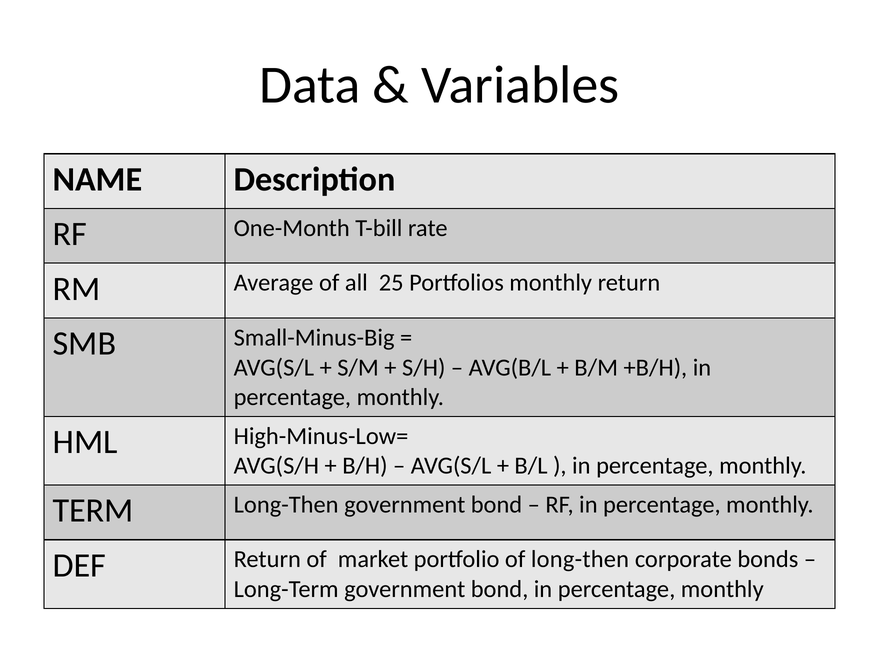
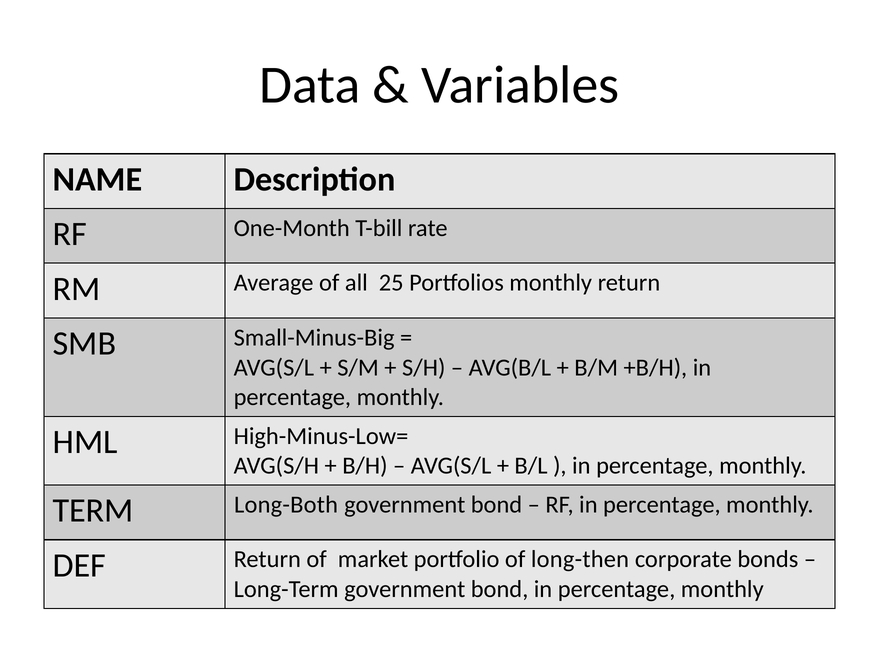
TERM Long-Then: Long-Then -> Long-Both
